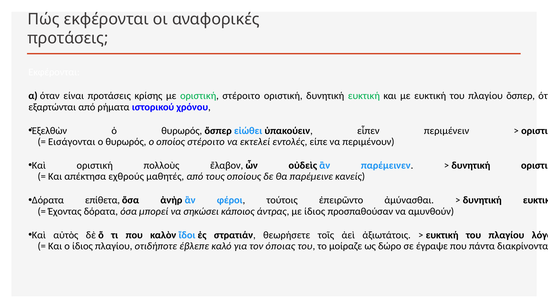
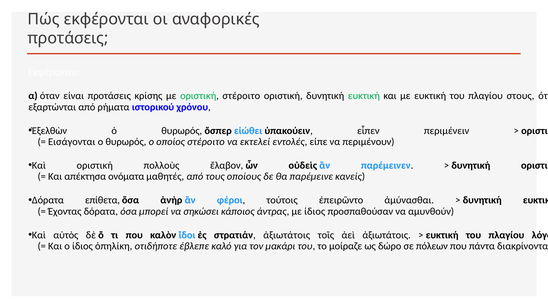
πλαγίου ὅσπερ: ὅσπερ -> στους
εχθρούς: εχθρούς -> ονόματα
στρατιάν θεωρήσετε: θεωρήσετε -> ἀξιωτάτοις
ίδιος πλαγίου: πλαγίου -> ὁπηλίκη
όποιας: όποιας -> μακάρι
έγραψε: έγραψε -> πόλεων
